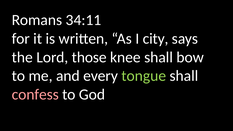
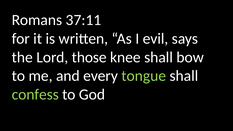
34:11: 34:11 -> 37:11
city: city -> evil
confess colour: pink -> light green
